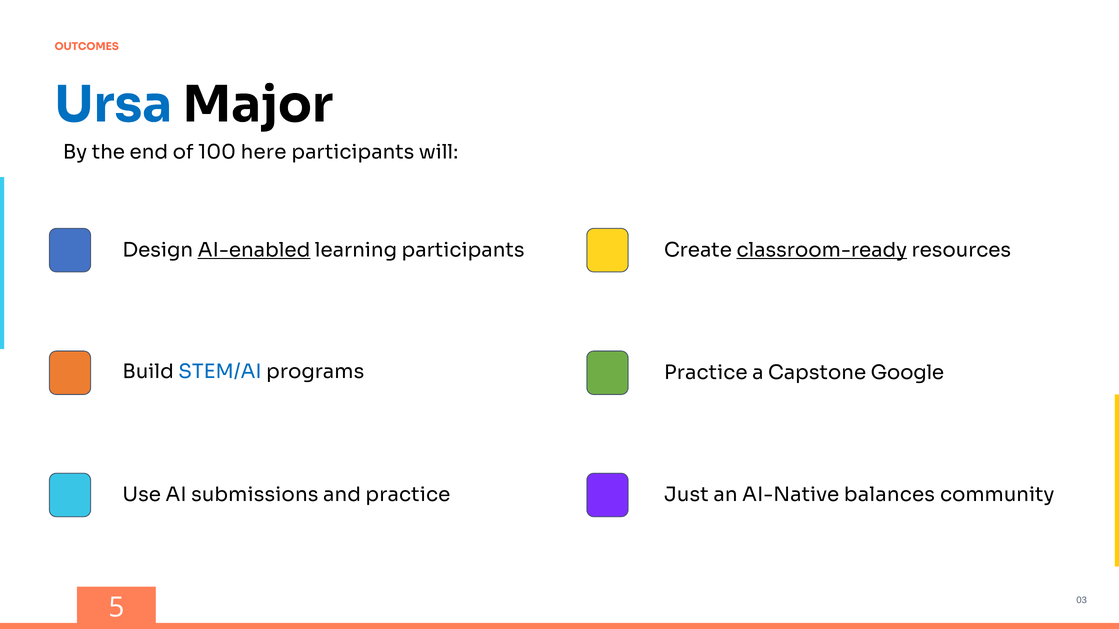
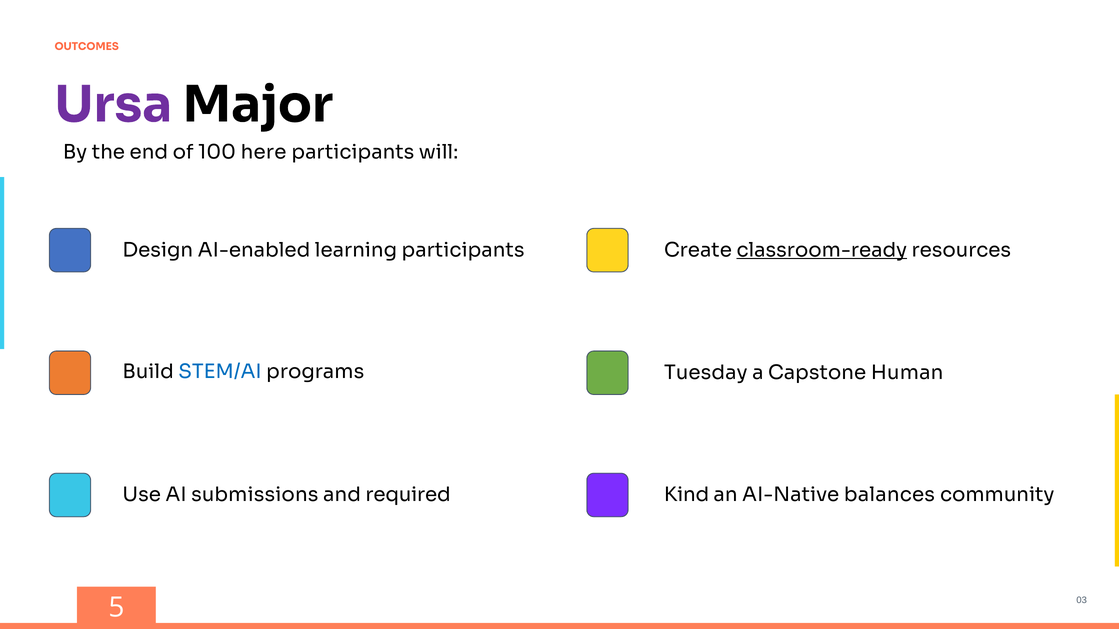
Ursa colour: blue -> purple
AI-enabled underline: present -> none
Practice at (706, 373): Practice -> Tuesday
Google: Google -> Human
and practice: practice -> required
Just: Just -> Kind
